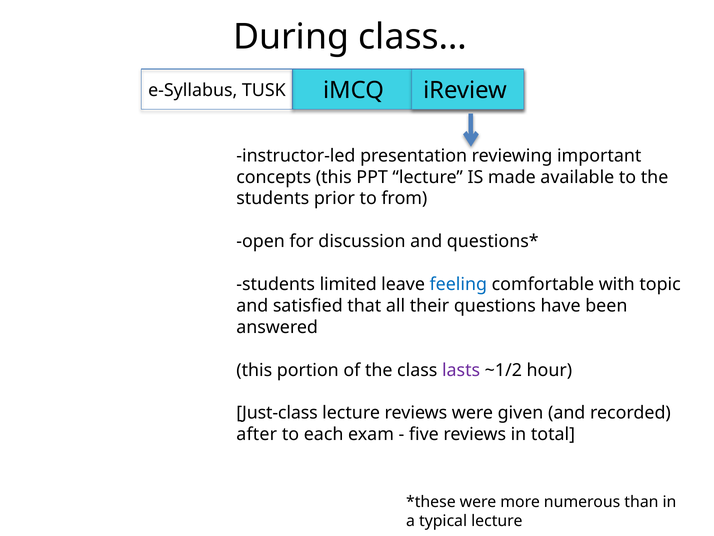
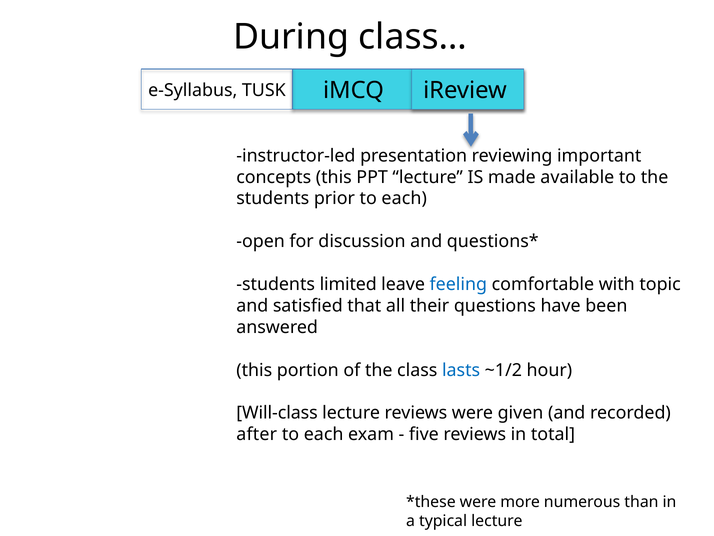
prior to from: from -> each
lasts colour: purple -> blue
Just-class: Just-class -> Will-class
